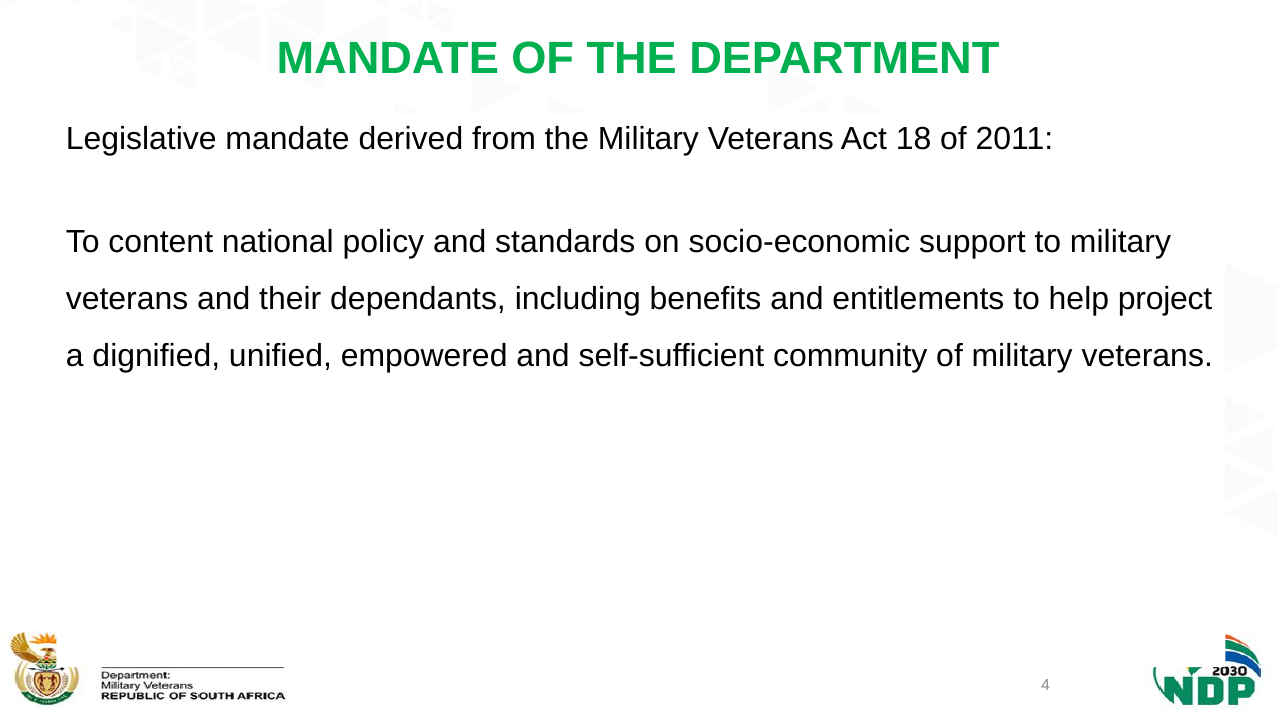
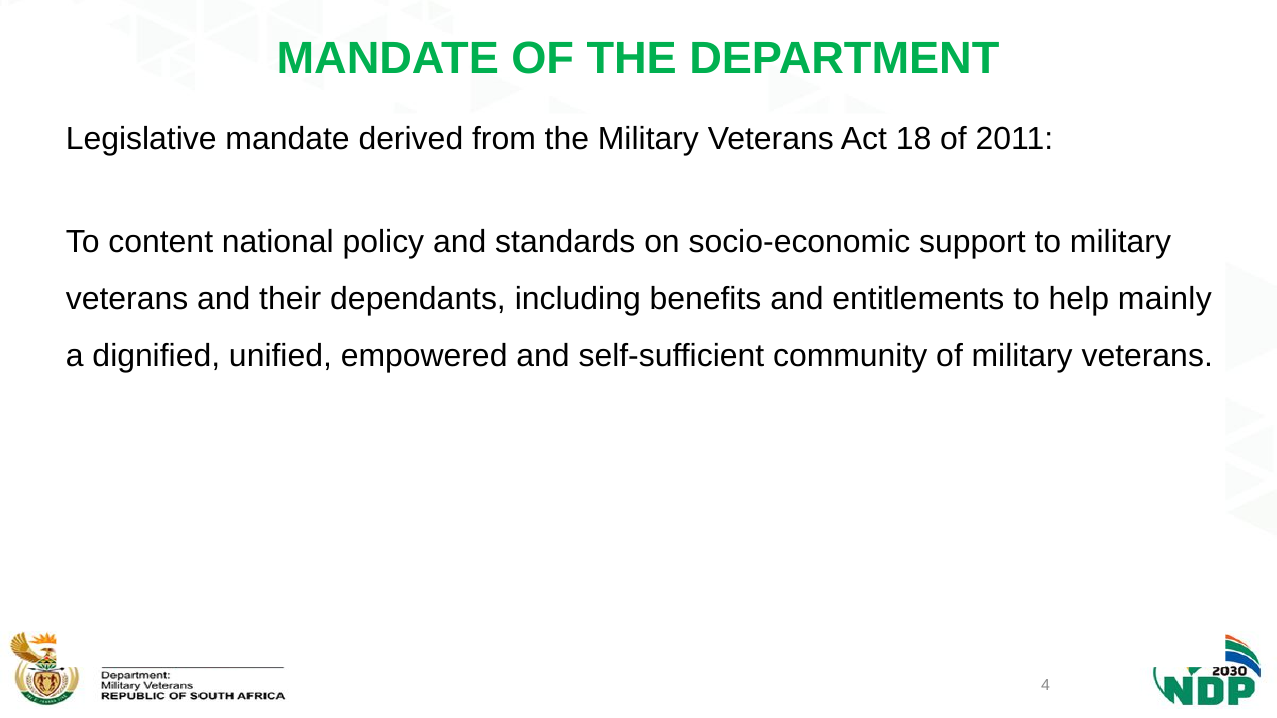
project: project -> mainly
